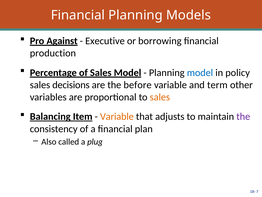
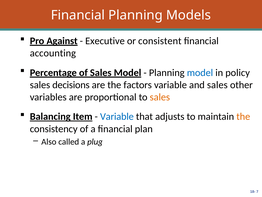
borrowing: borrowing -> consistent
production: production -> accounting
before: before -> factors
and term: term -> sales
Variable at (117, 116) colour: orange -> blue
the at (243, 116) colour: purple -> orange
